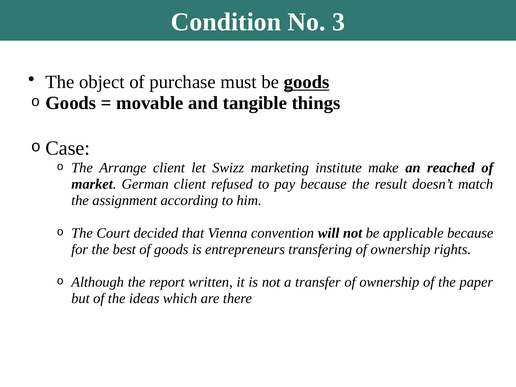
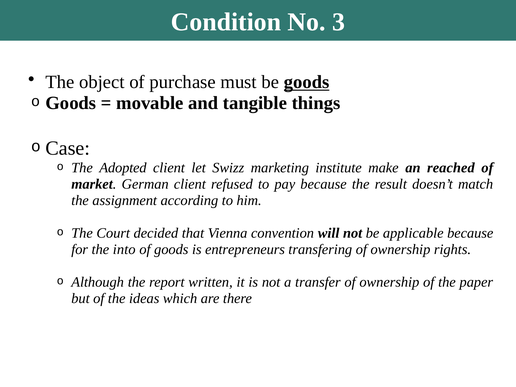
Arrange: Arrange -> Adopted
best: best -> into
